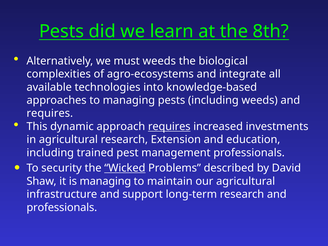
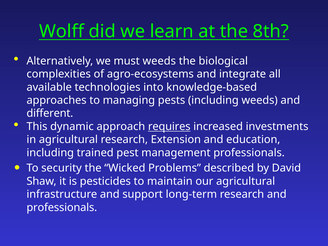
Pests at (62, 31): Pests -> Wolff
requires at (50, 113): requires -> different
Wicked underline: present -> none
is managing: managing -> pesticides
